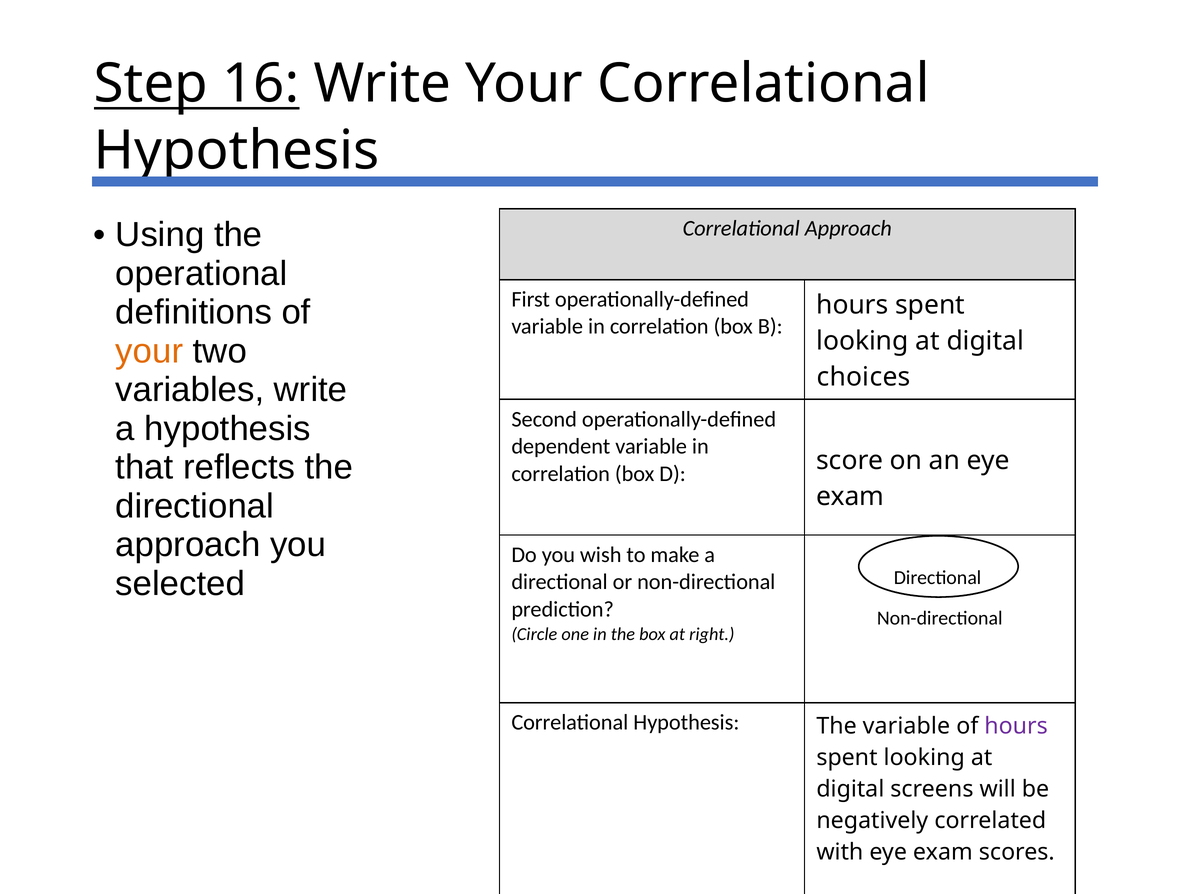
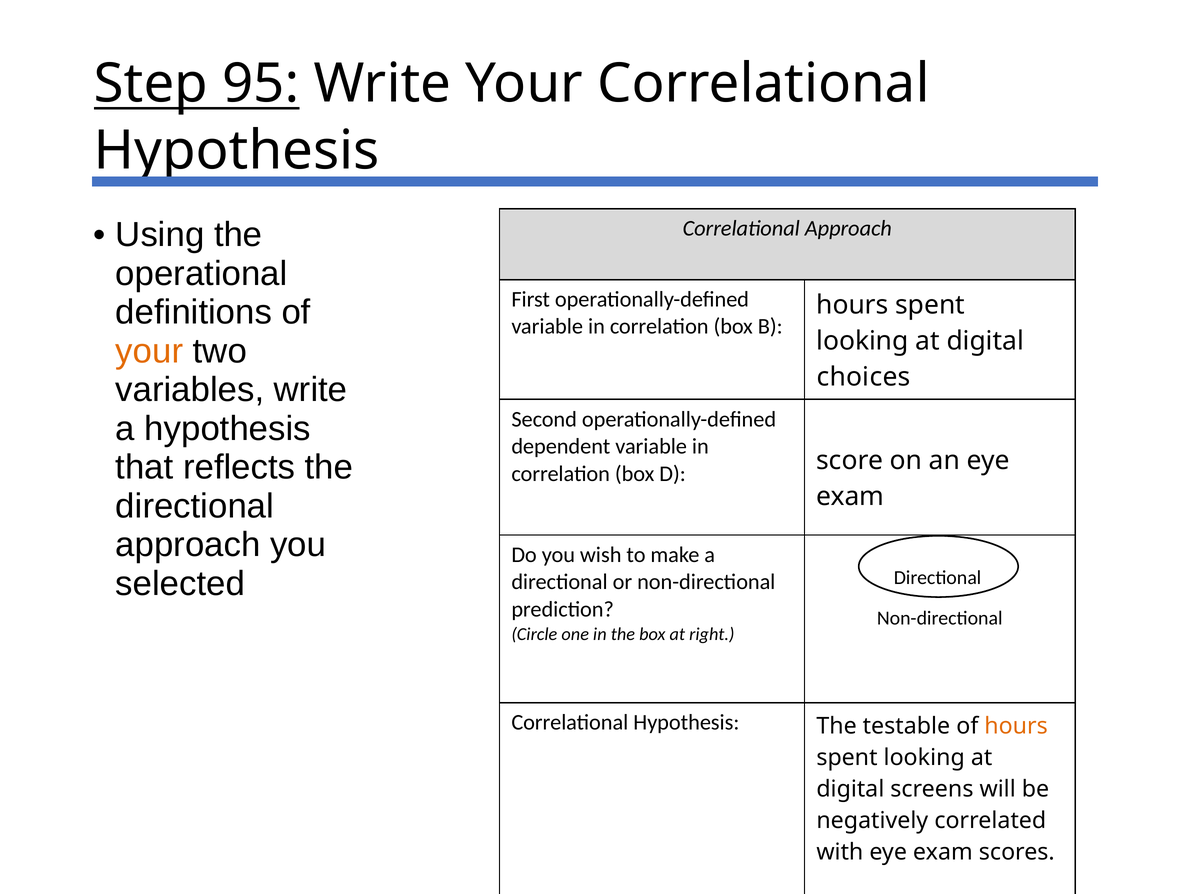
16: 16 -> 95
The variable: variable -> testable
hours at (1016, 726) colour: purple -> orange
